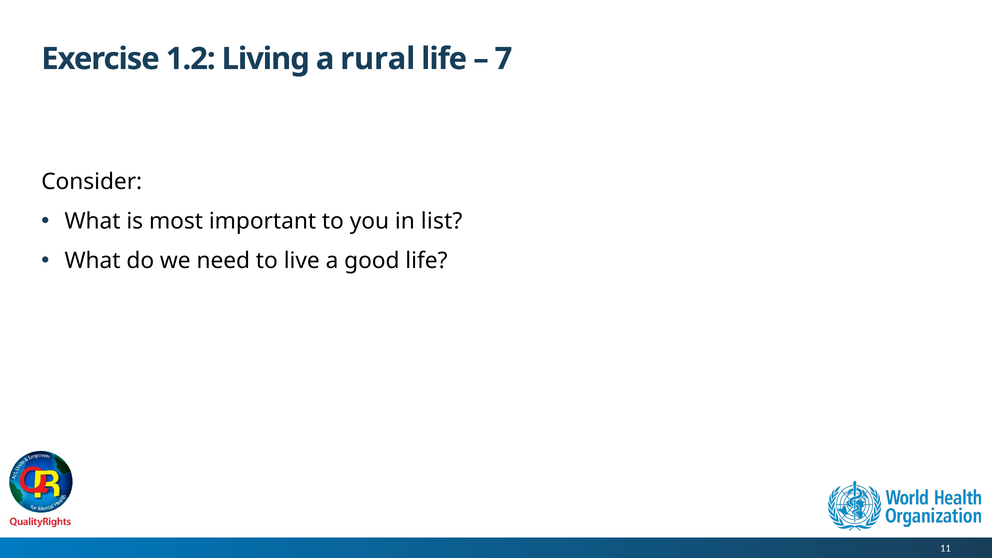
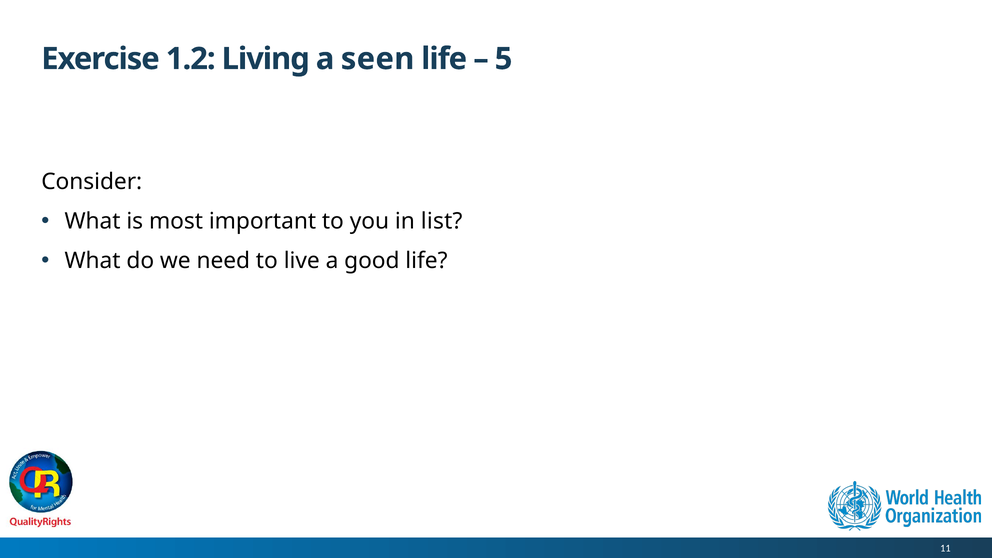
rural: rural -> seen
7: 7 -> 5
